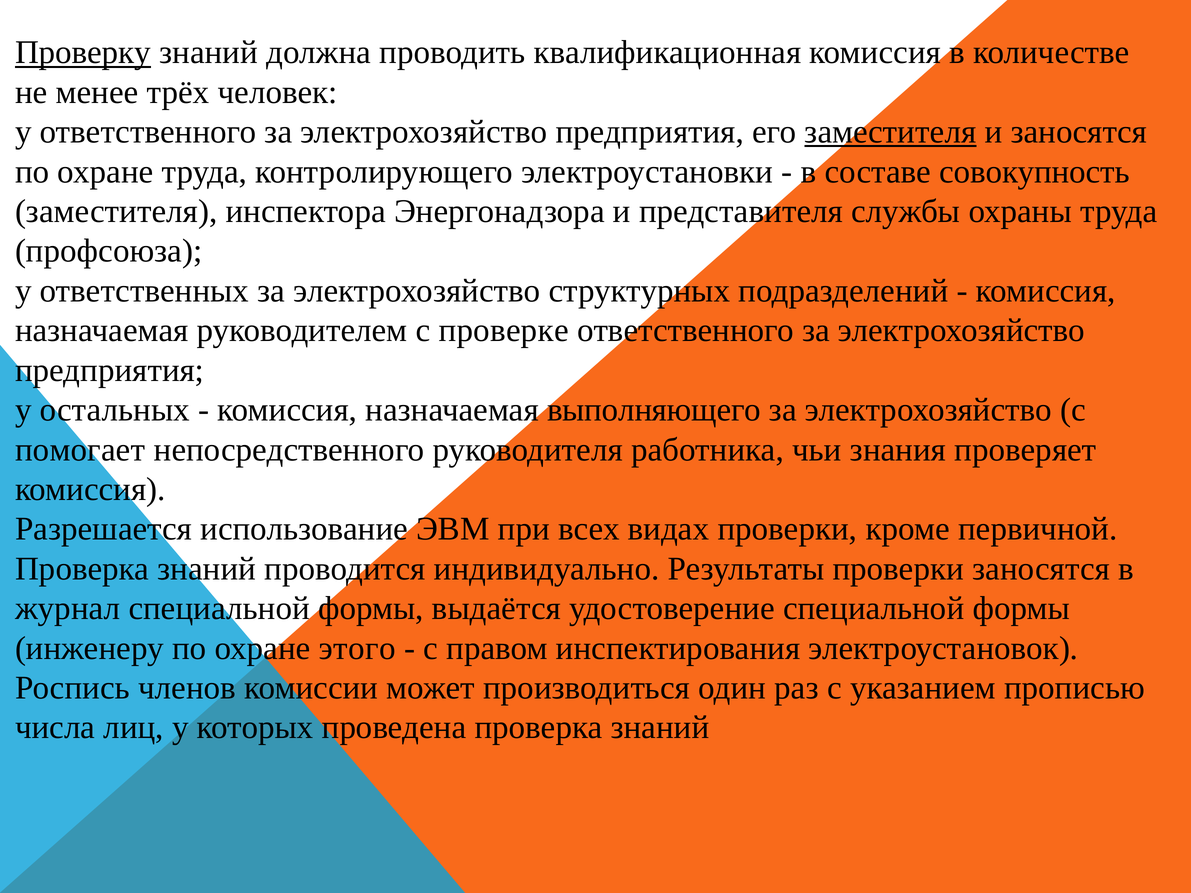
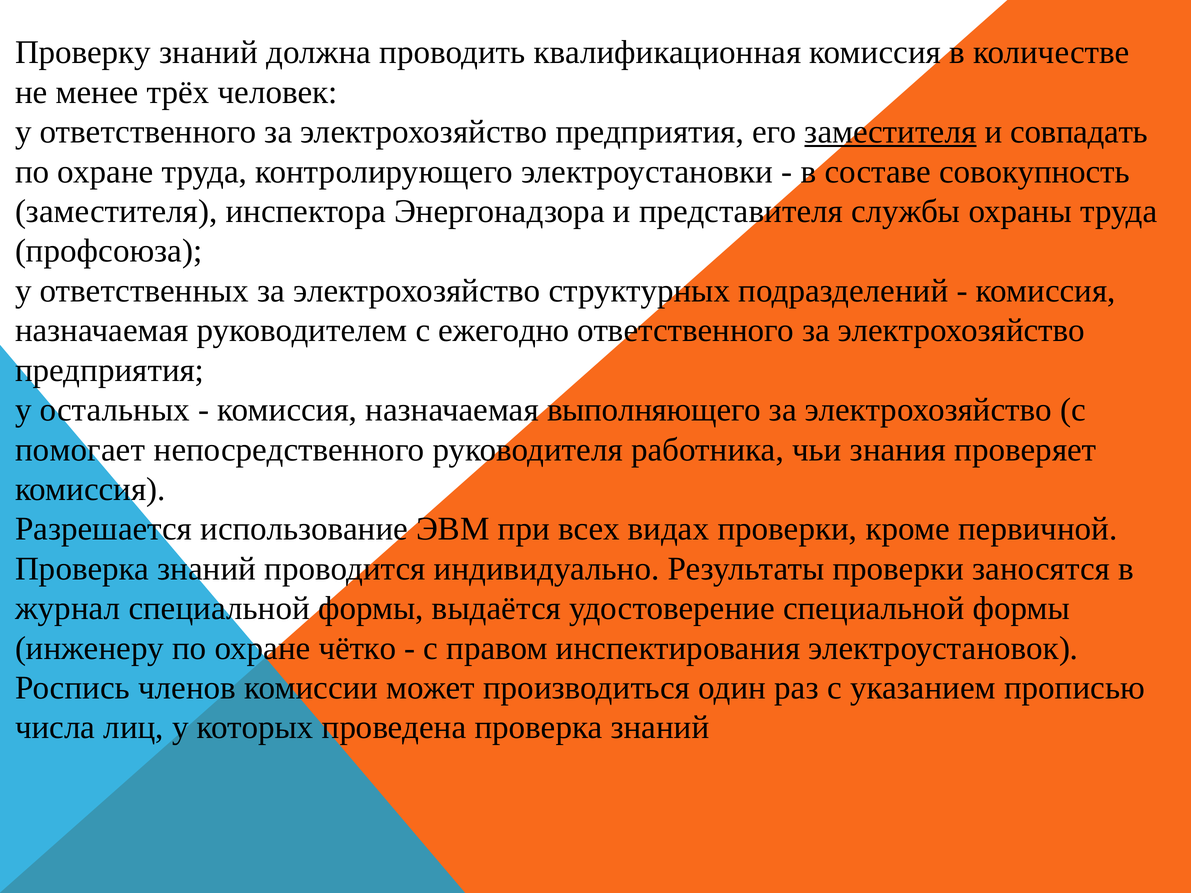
Проверку underline: present -> none
и заносятся: заносятся -> совпадать
проверке: проверке -> ежегодно
этого: этого -> чётко
